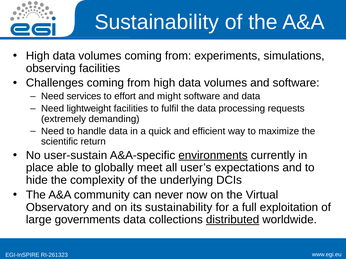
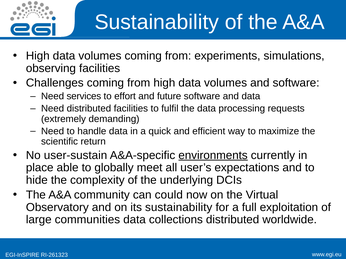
might: might -> future
Need lightweight: lightweight -> distributed
never: never -> could
governments: governments -> communities
distributed at (233, 220) underline: present -> none
